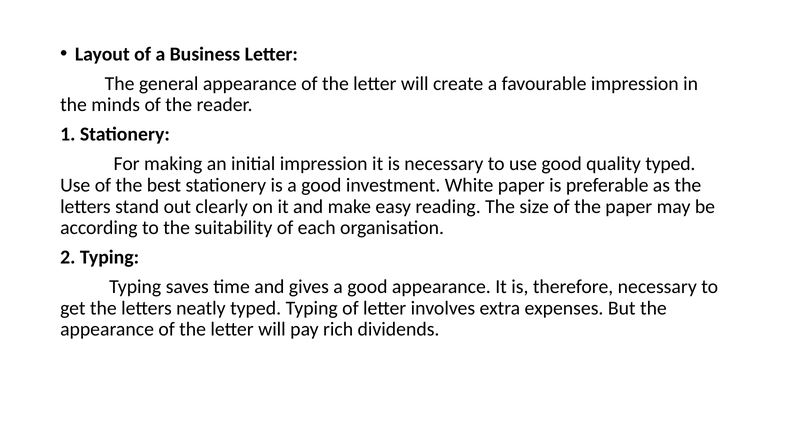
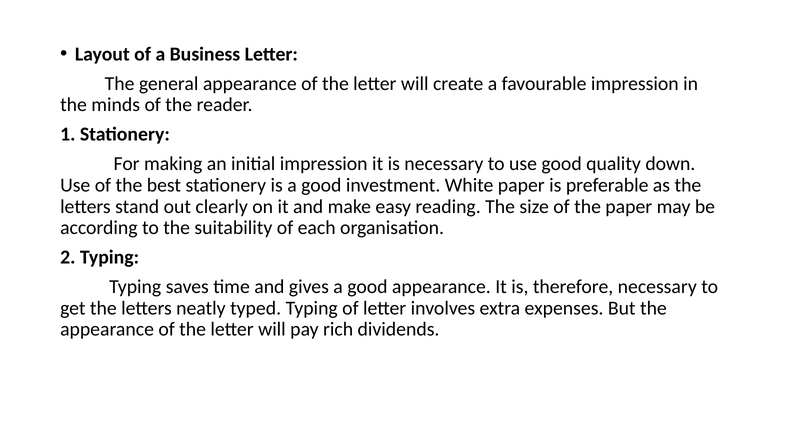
quality typed: typed -> down
